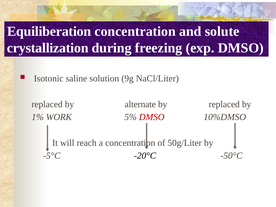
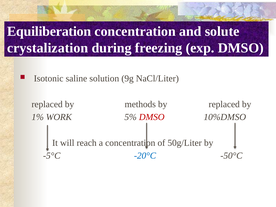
crystallization: crystallization -> crystalization
alternate: alternate -> methods
-20°C colour: black -> blue
